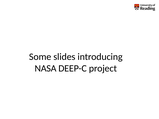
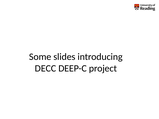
NASA: NASA -> DECC
